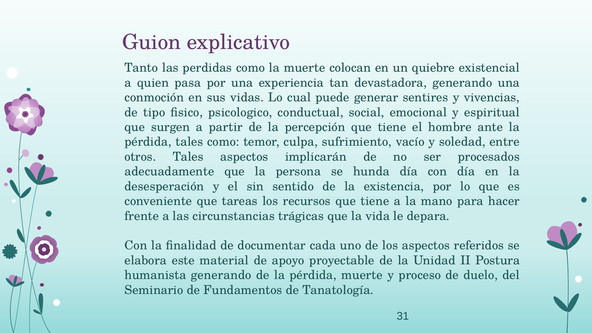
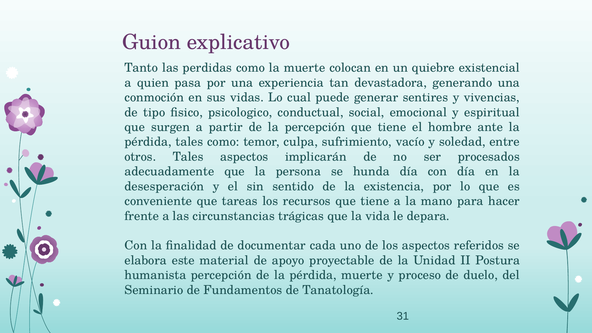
humanista generando: generando -> percepción
